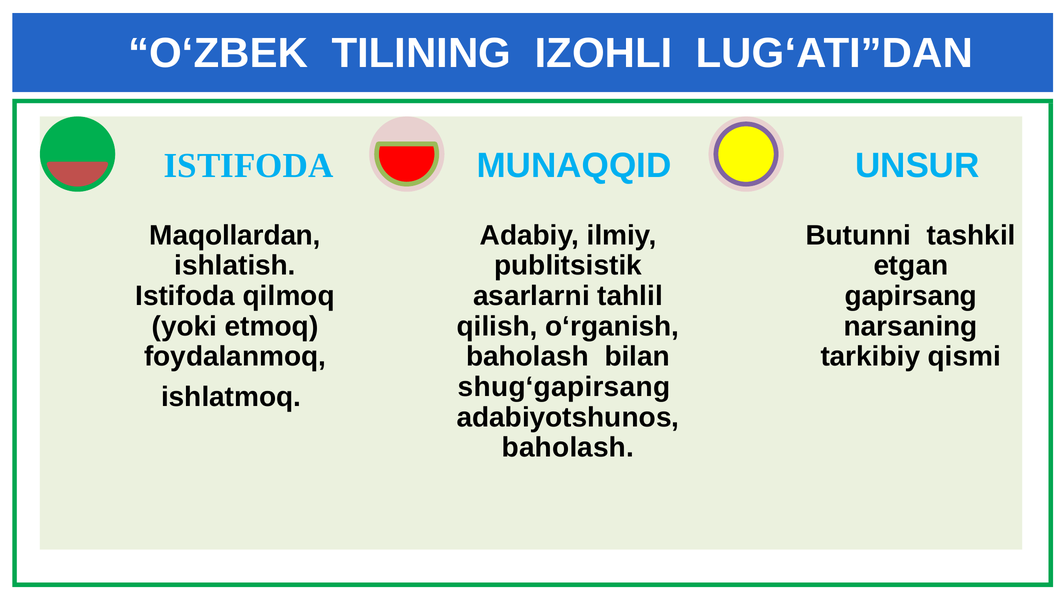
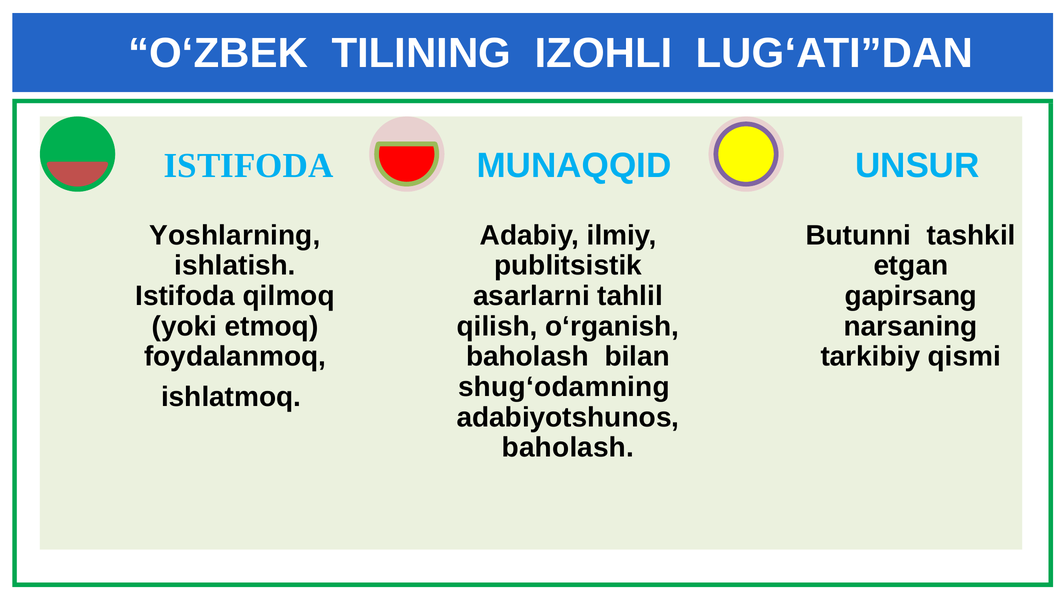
Maqollardan: Maqollardan -> Yoshlarning
shug‘gapirsang: shug‘gapirsang -> shug‘odamning
